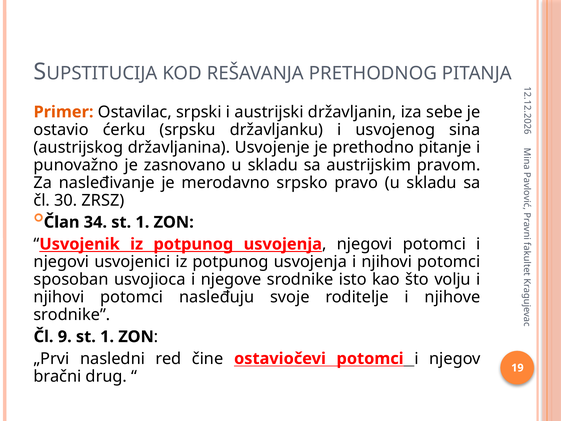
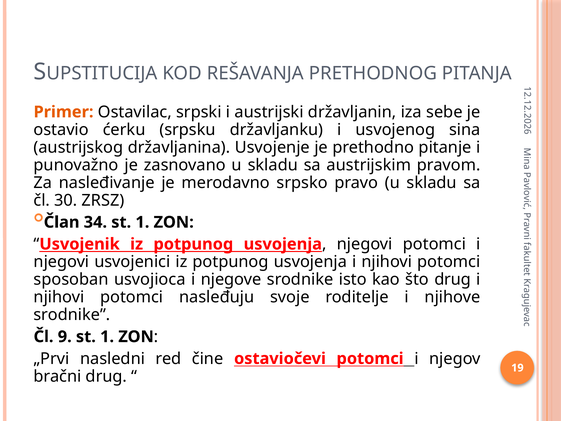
što volju: volju -> drug
